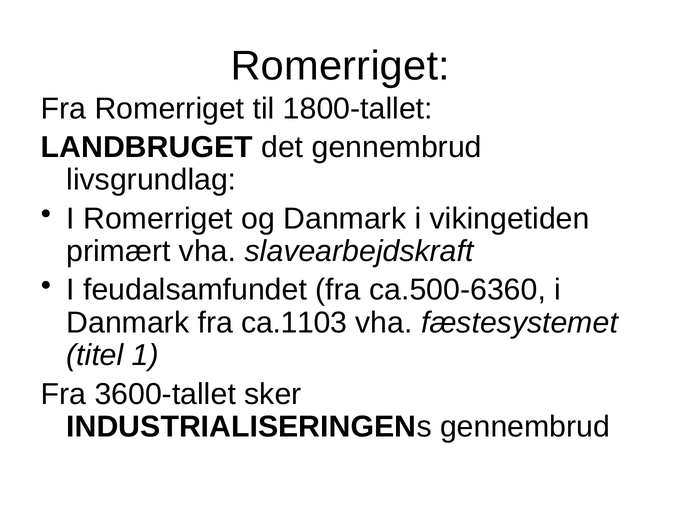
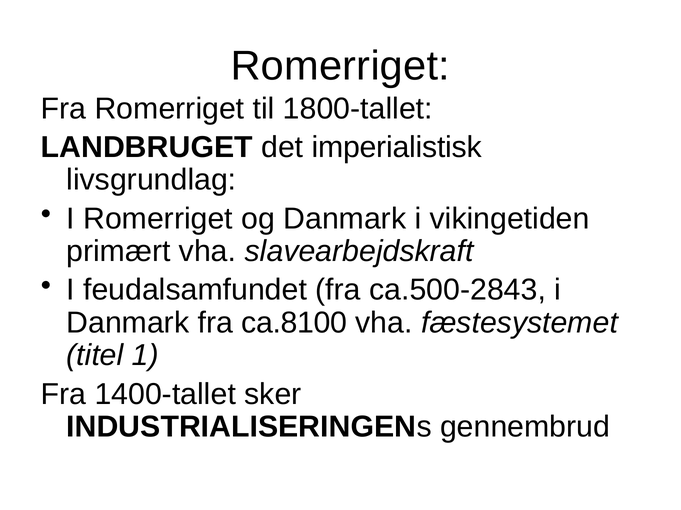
det gennembrud: gennembrud -> imperialistisk
ca.500-6360: ca.500-6360 -> ca.500-2843
ca.1103: ca.1103 -> ca.8100
3600-tallet: 3600-tallet -> 1400-tallet
